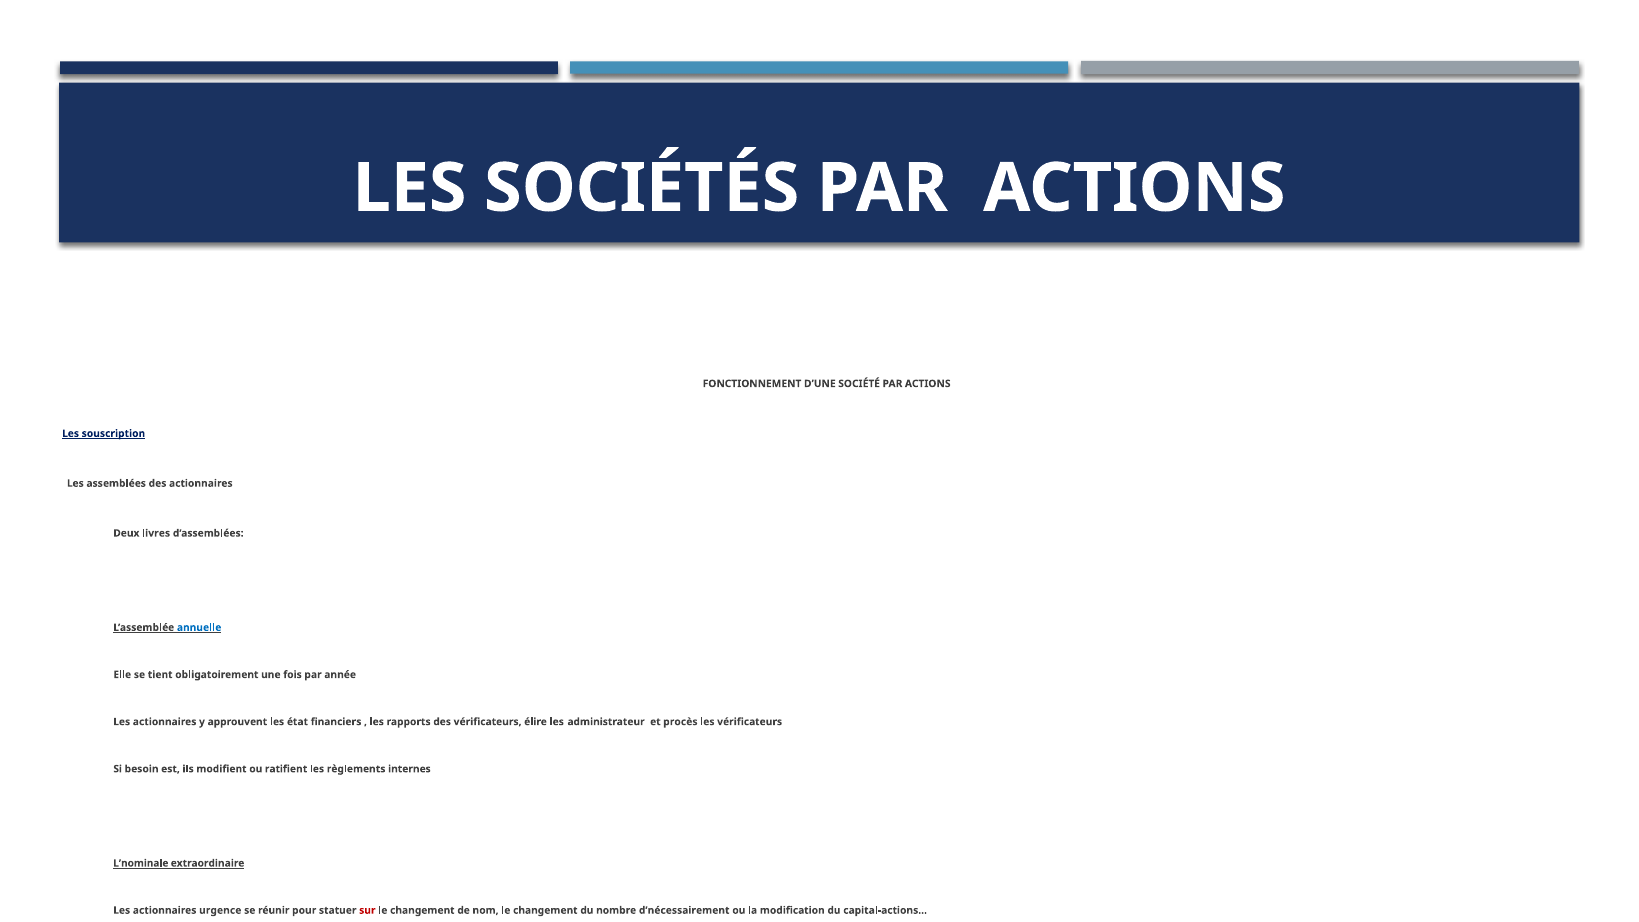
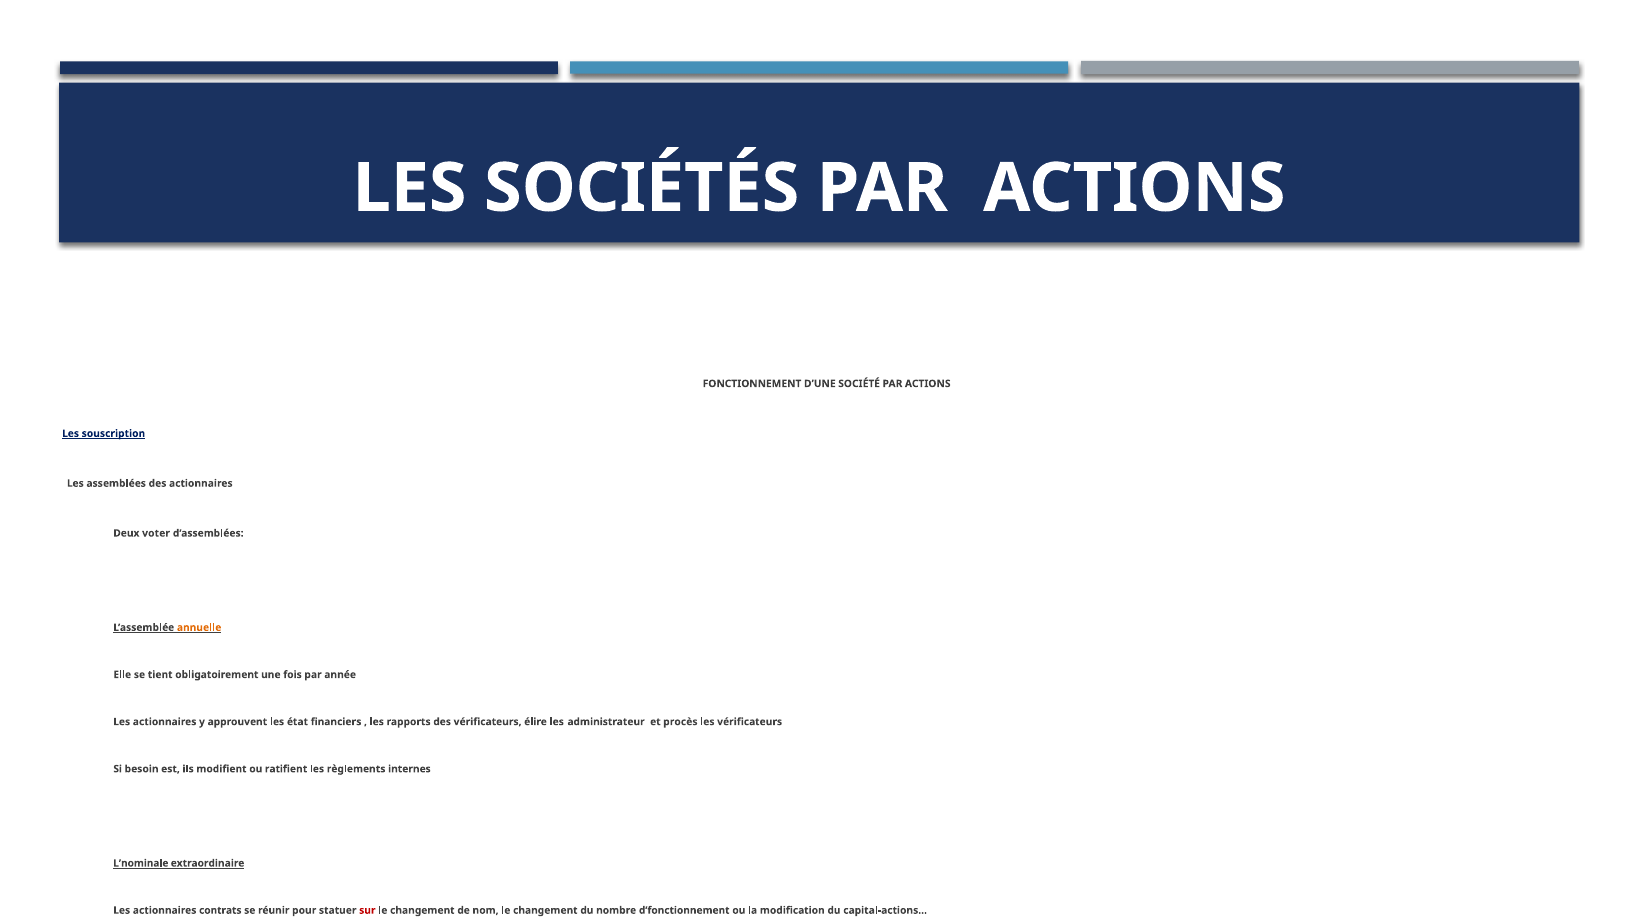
livres: livres -> voter
annuelle colour: blue -> orange
urgence: urgence -> contrats
d’nécessairement: d’nécessairement -> d’fonctionnement
